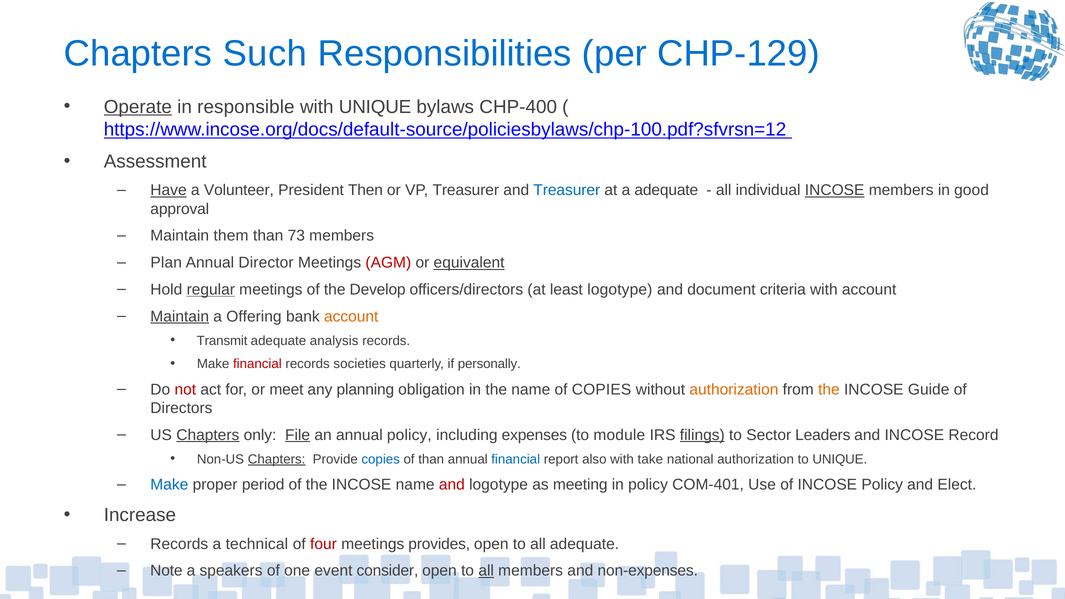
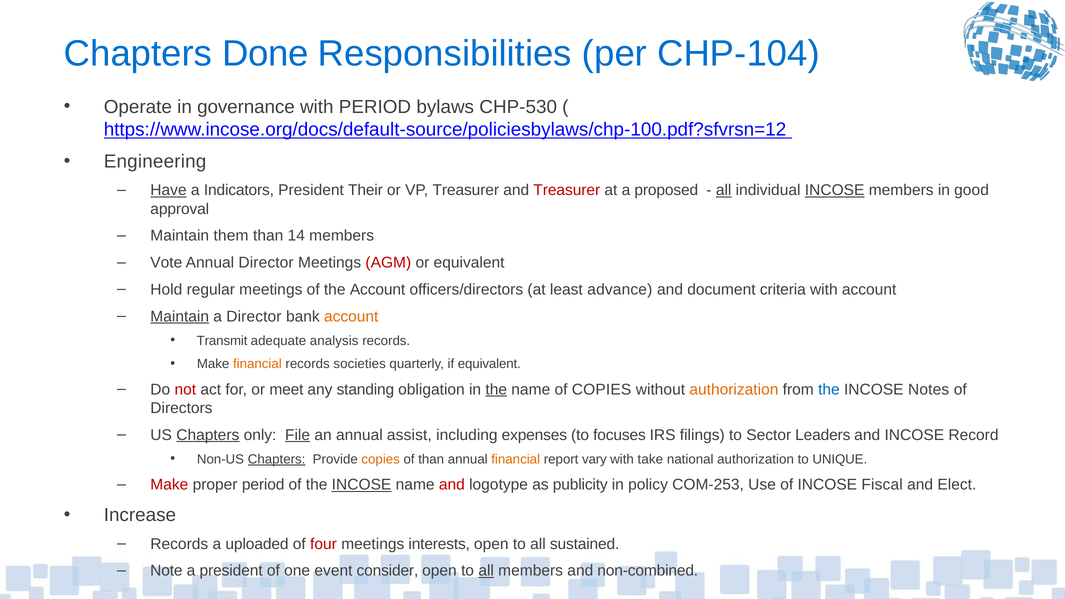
Such: Such -> Done
CHP-129: CHP-129 -> CHP-104
Operate underline: present -> none
responsible: responsible -> governance
with UNIQUE: UNIQUE -> PERIOD
CHP-400: CHP-400 -> CHP-530
Assessment: Assessment -> Engineering
Volunteer: Volunteer -> Indicators
Then: Then -> Their
Treasurer at (567, 190) colour: blue -> red
a adequate: adequate -> proposed
all at (724, 190) underline: none -> present
73: 73 -> 14
Plan: Plan -> Vote
equivalent at (469, 263) underline: present -> none
regular underline: present -> none
the Develop: Develop -> Account
least logotype: logotype -> advance
a Offering: Offering -> Director
financial at (257, 364) colour: red -> orange
if personally: personally -> equivalent
planning: planning -> standing
the at (496, 389) underline: none -> present
the at (829, 389) colour: orange -> blue
Guide: Guide -> Notes
annual policy: policy -> assist
module: module -> focuses
filings underline: present -> none
copies at (381, 459) colour: blue -> orange
financial at (516, 459) colour: blue -> orange
also: also -> vary
Make at (169, 485) colour: blue -> red
INCOSE at (362, 485) underline: none -> present
meeting: meeting -> publicity
COM-401: COM-401 -> COM-253
INCOSE Policy: Policy -> Fiscal
technical: technical -> uploaded
provides: provides -> interests
all adequate: adequate -> sustained
a speakers: speakers -> president
non-expenses: non-expenses -> non-combined
